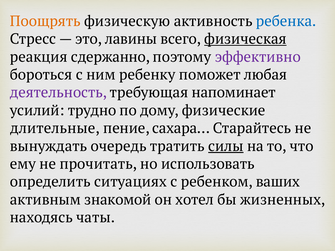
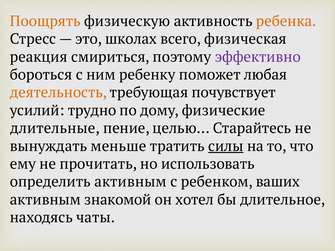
ребенка colour: blue -> orange
лавины: лавины -> школах
физическая underline: present -> none
сдержанно: сдержанно -> смириться
деятельность colour: purple -> orange
напоминает: напоминает -> почувствует
сахара…: сахара… -> целью…
очередь: очередь -> меньше
определить ситуациях: ситуациях -> активным
жизненных: жизненных -> длительное
